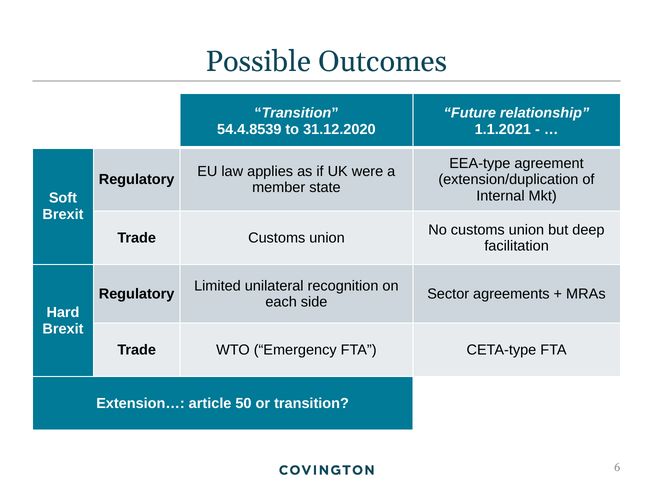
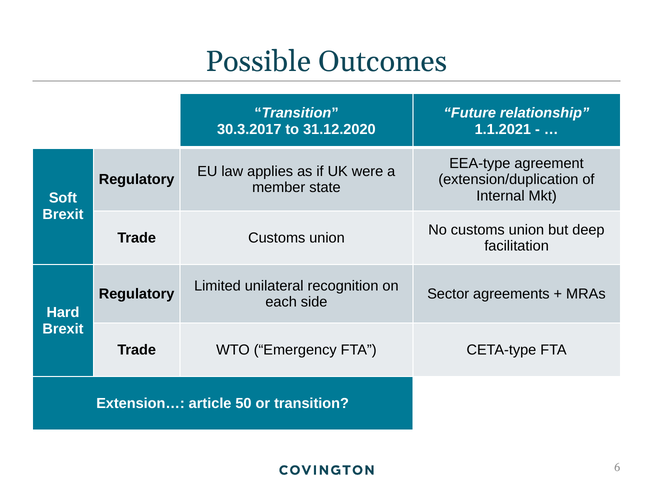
54.4.8539: 54.4.8539 -> 30.3.2017
